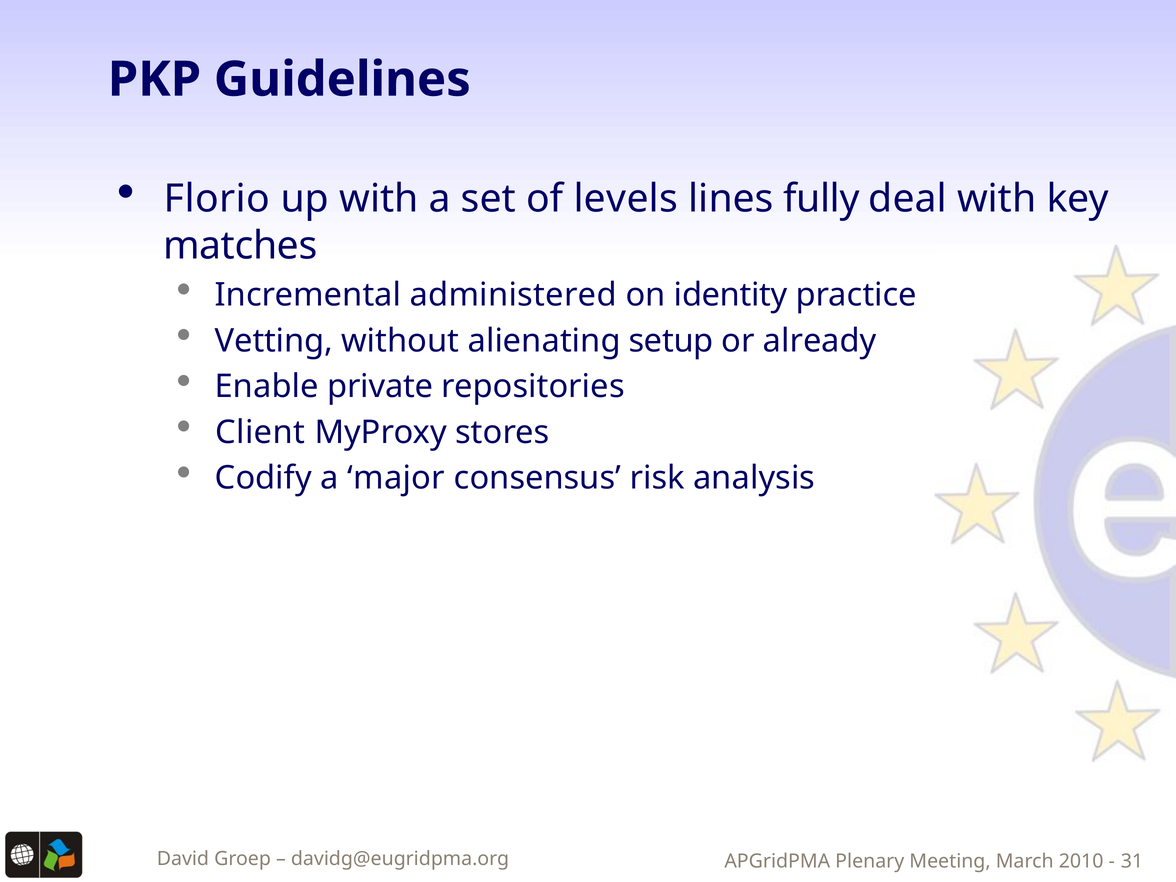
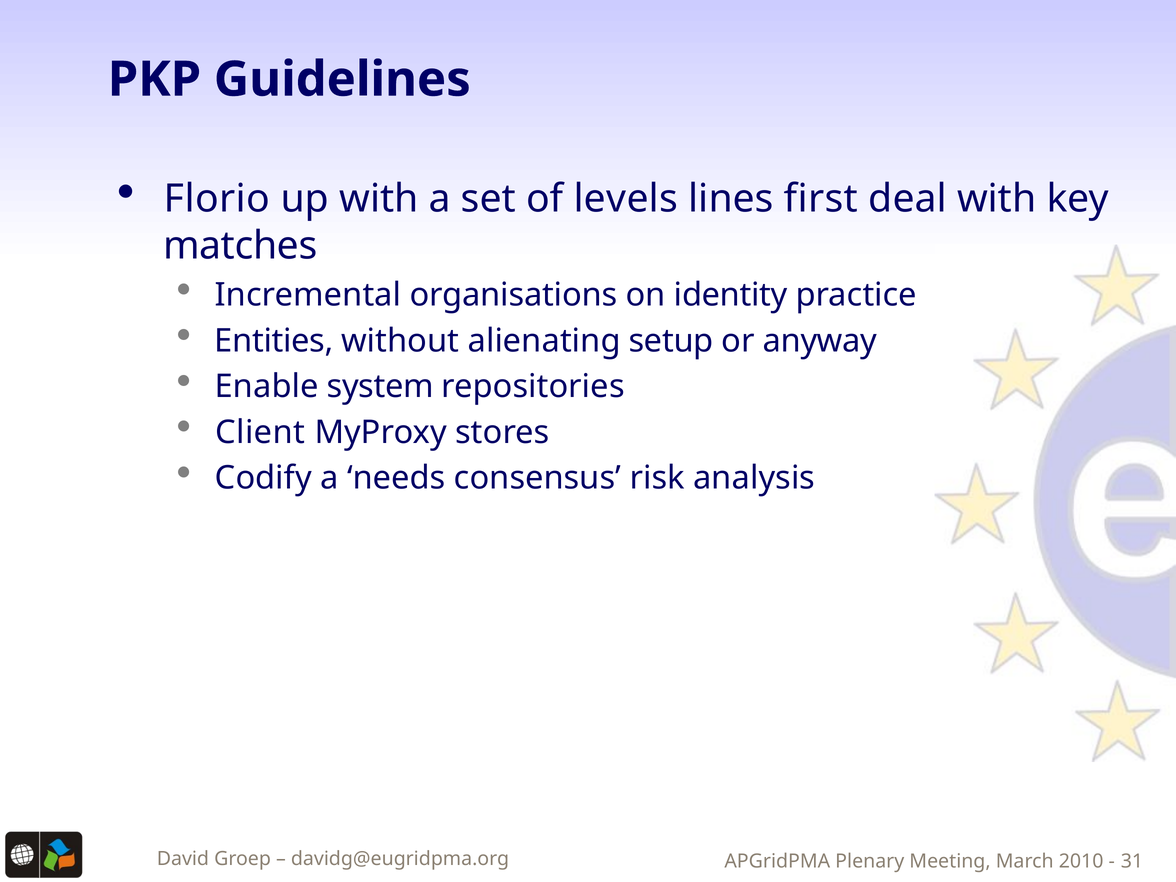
fully: fully -> first
administered: administered -> organisations
Vetting: Vetting -> Entities
already: already -> anyway
private: private -> system
major: major -> needs
